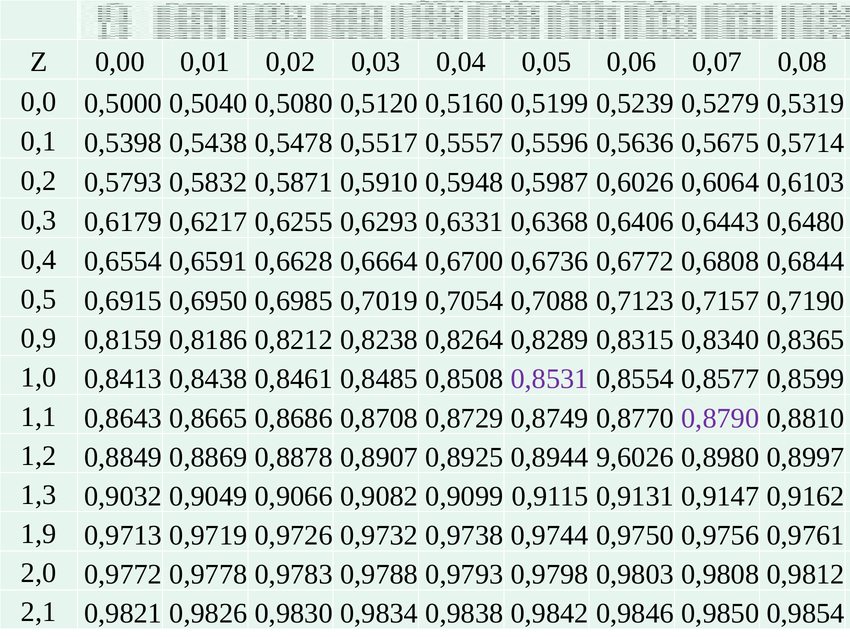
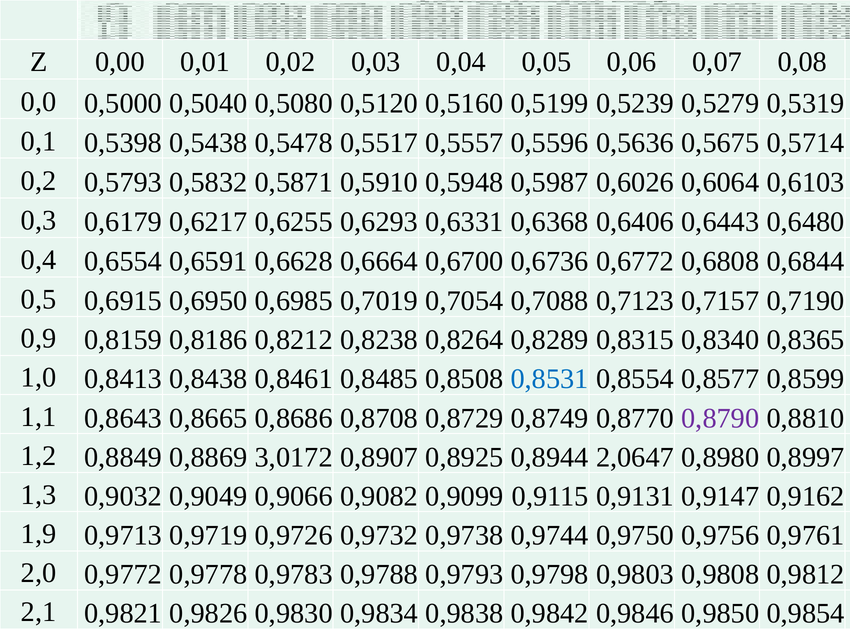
0,8531 colour: purple -> blue
0,8878: 0,8878 -> 3,0172
9,6026: 9,6026 -> 2,0647
